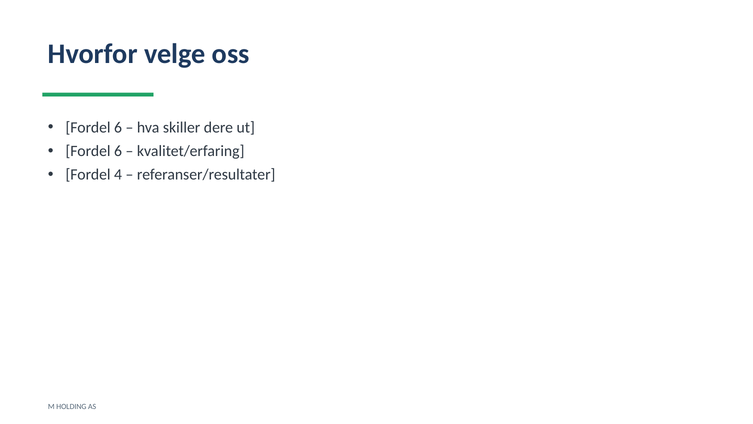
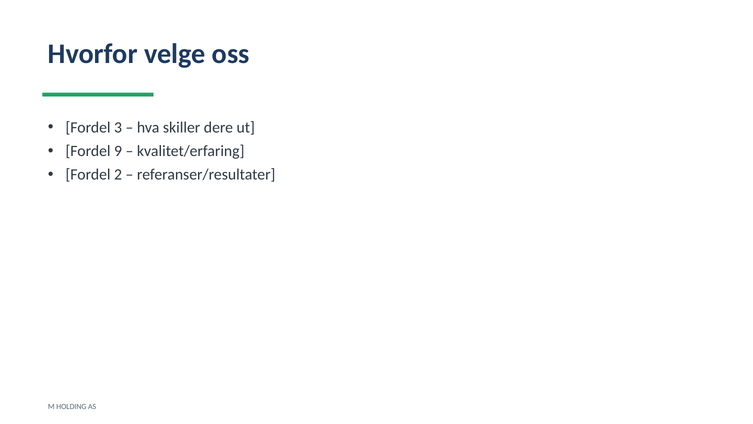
6 at (118, 128): 6 -> 3
6 at (118, 151): 6 -> 9
4: 4 -> 2
